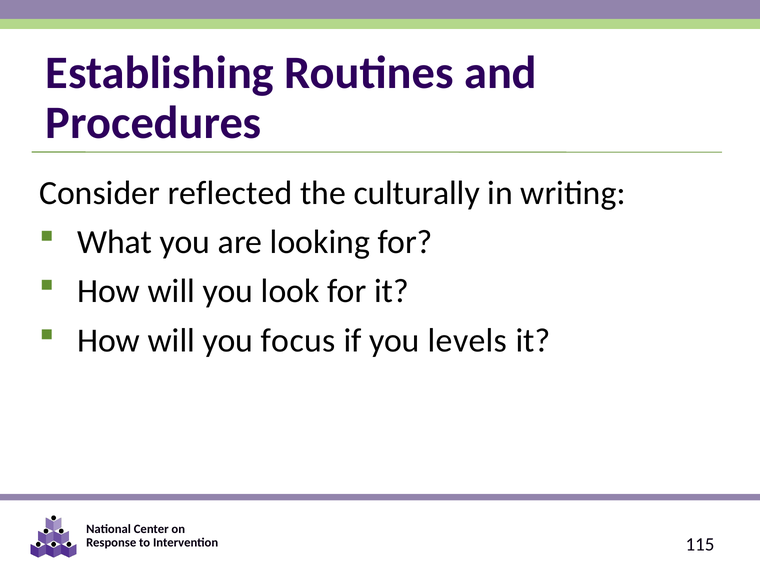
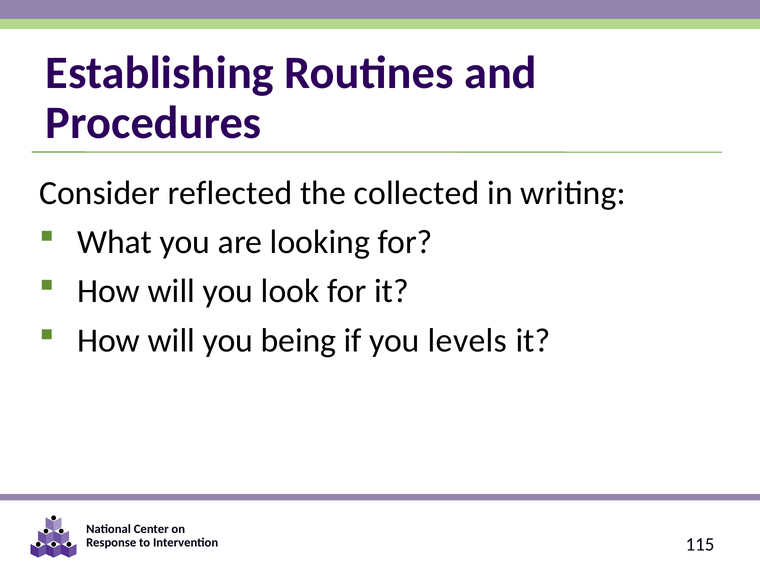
culturally: culturally -> collected
focus: focus -> being
